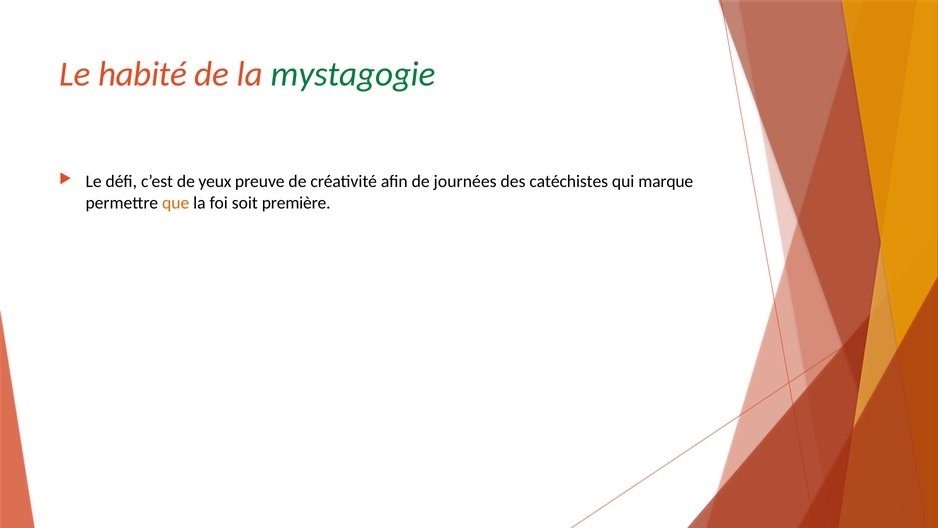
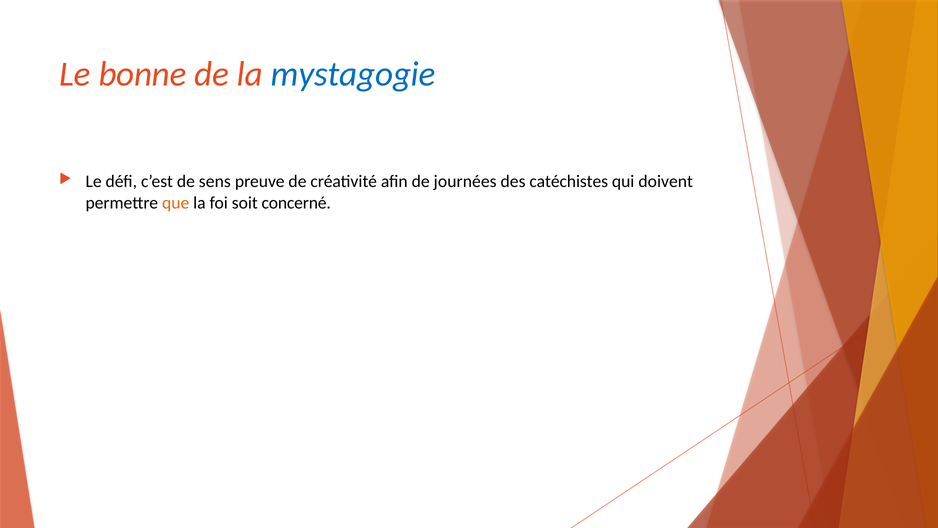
habité: habité -> bonne
mystagogie colour: green -> blue
yeux: yeux -> sens
marque: marque -> doivent
première: première -> concerné
